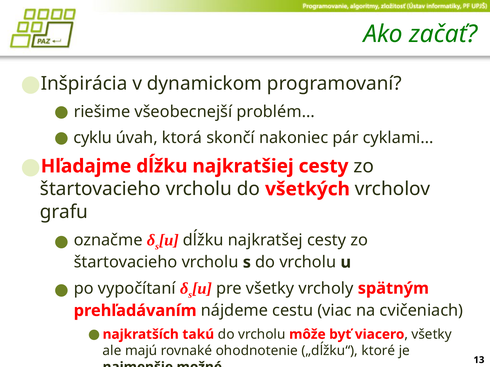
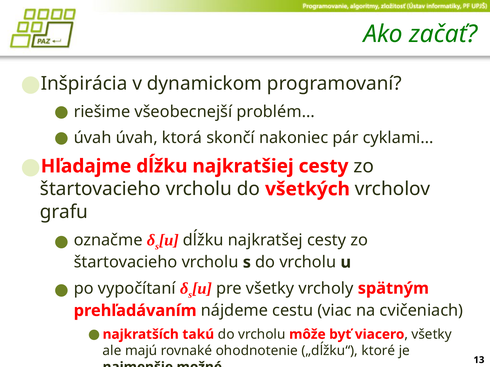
cyklu at (93, 138): cyklu -> úvah
